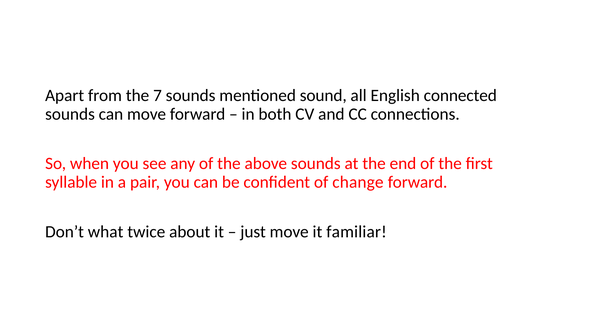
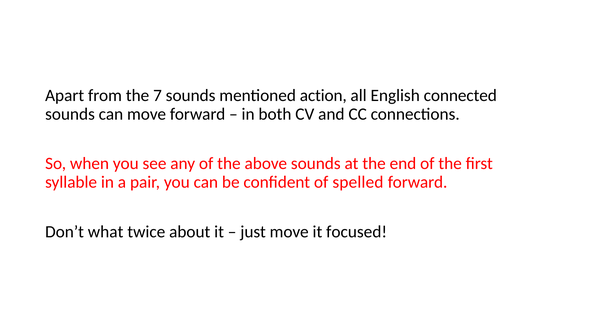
sound: sound -> action
change: change -> spelled
familiar: familiar -> focused
